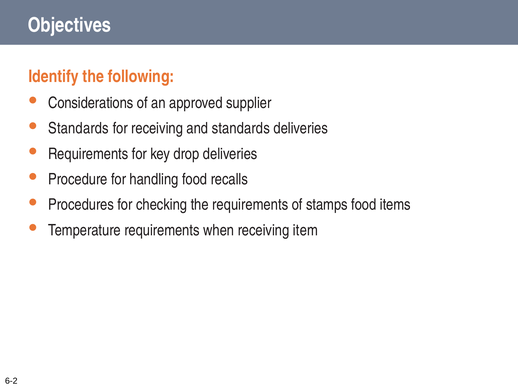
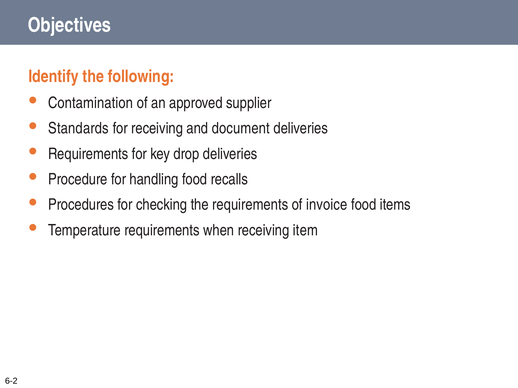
Considerations: Considerations -> Contamination
and standards: standards -> document
stamps: stamps -> invoice
